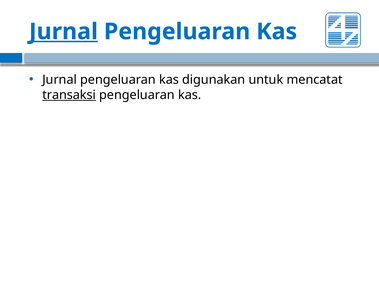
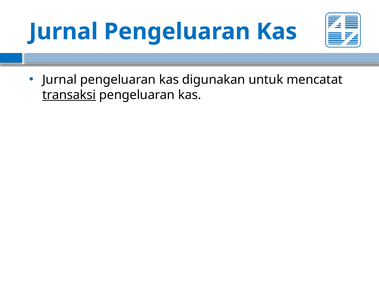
Jurnal at (63, 32) underline: present -> none
